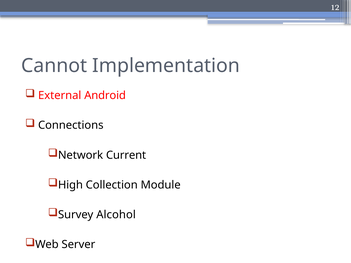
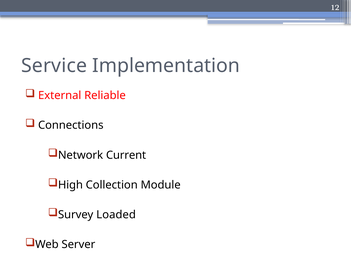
Cannot: Cannot -> Service
Android: Android -> Reliable
Alcohol: Alcohol -> Loaded
